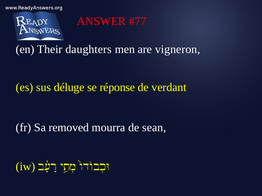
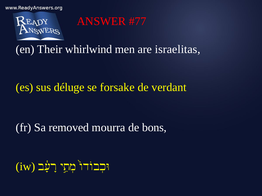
daughters: daughters -> whirlwind
vigneron: vigneron -> israelitas
réponse: réponse -> forsake
sean: sean -> bons
